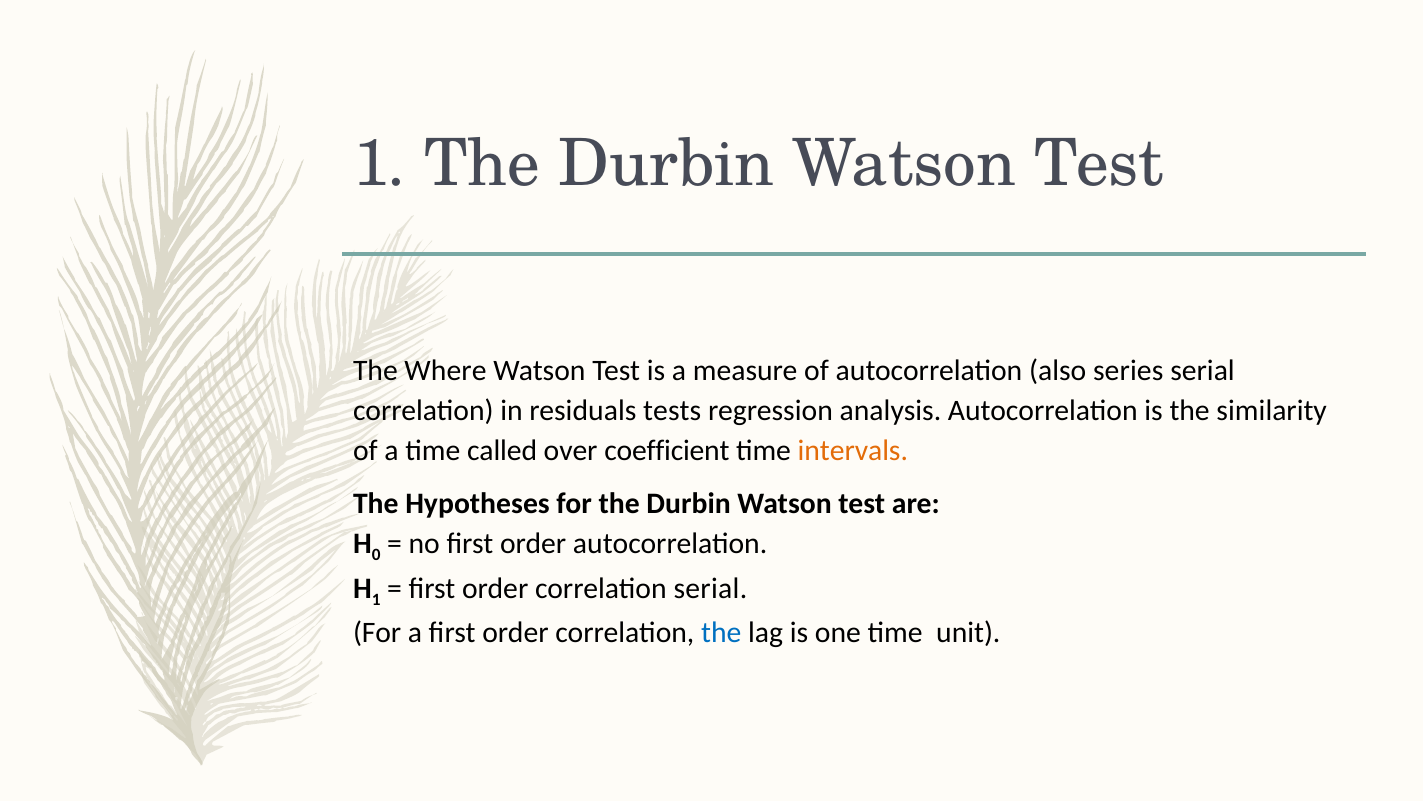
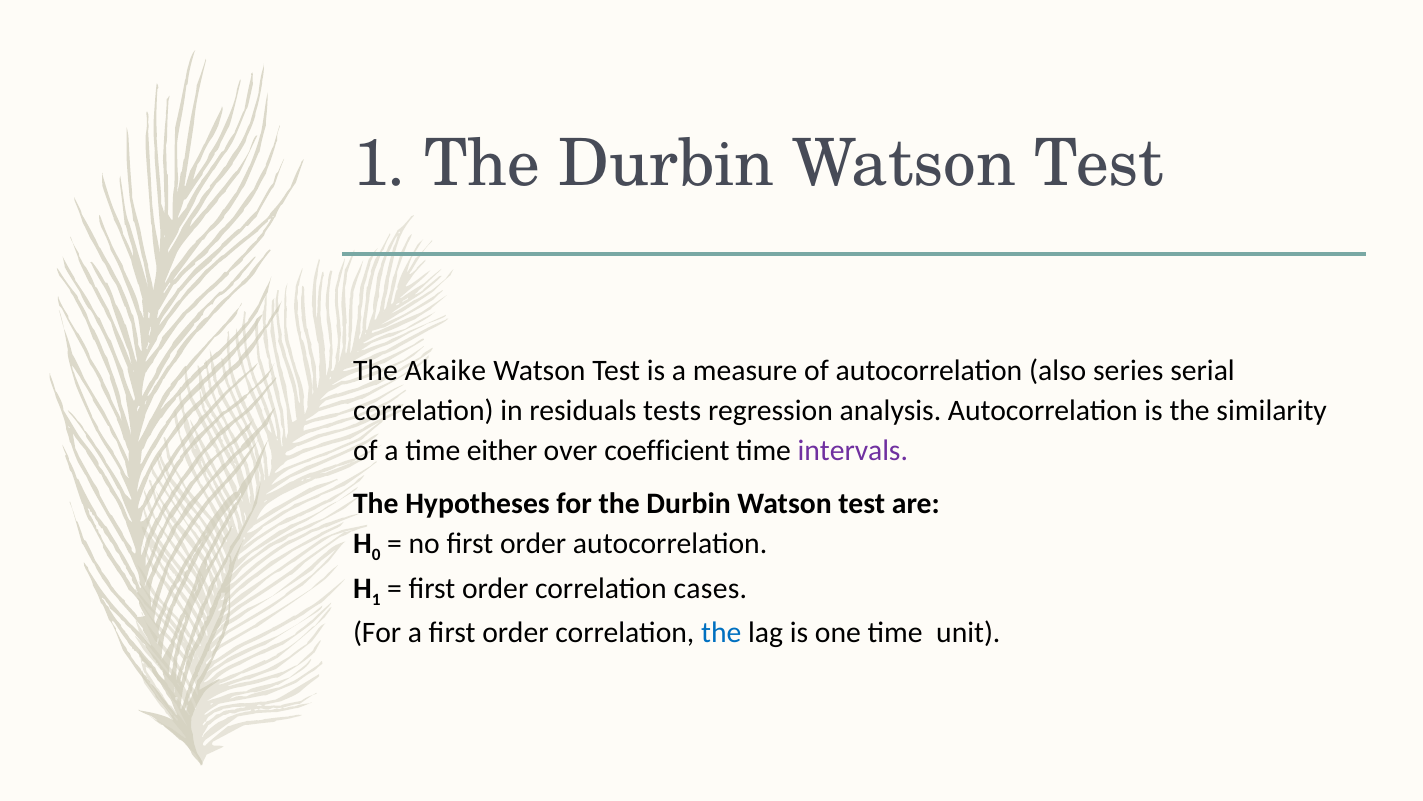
Where: Where -> Akaike
called: called -> either
intervals colour: orange -> purple
correlation serial: serial -> cases
